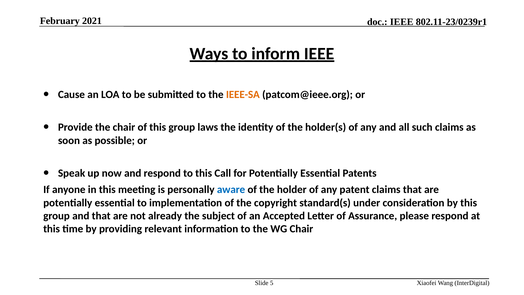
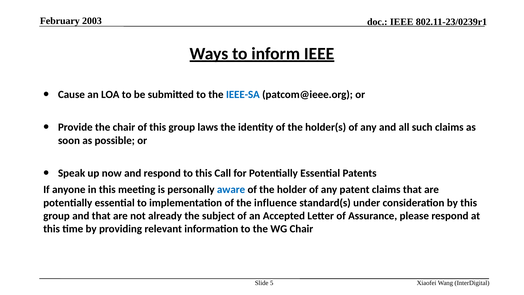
2021: 2021 -> 2003
IEEE-SA colour: orange -> blue
copyright: copyright -> influence
